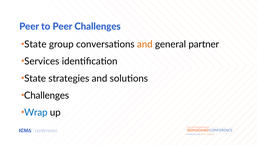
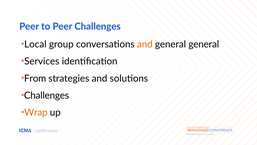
State at (35, 44): State -> Local
general partner: partner -> general
State at (35, 78): State -> From
Wrap colour: blue -> orange
